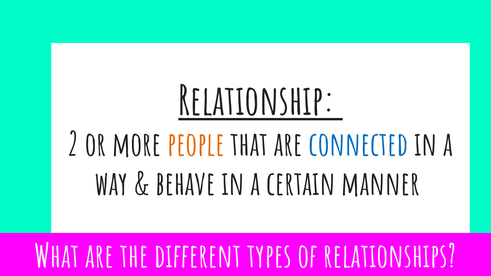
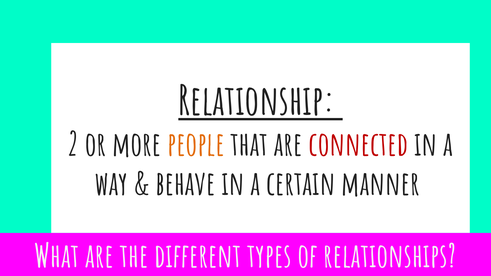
connected colour: blue -> red
